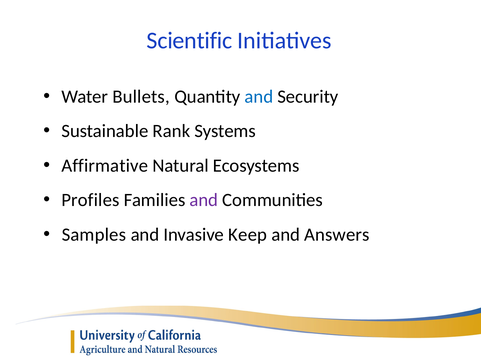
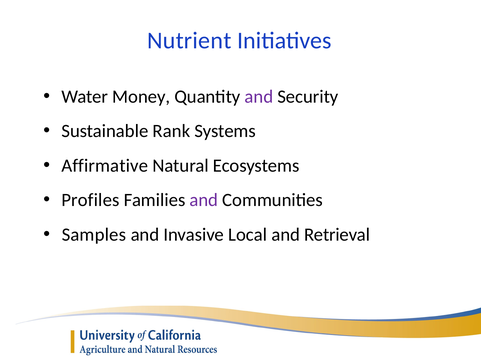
Scientific: Scientific -> Nutrient
Bullets: Bullets -> Money
and at (259, 96) colour: blue -> purple
Keep: Keep -> Local
Answers: Answers -> Retrieval
